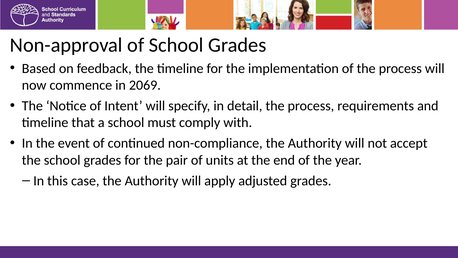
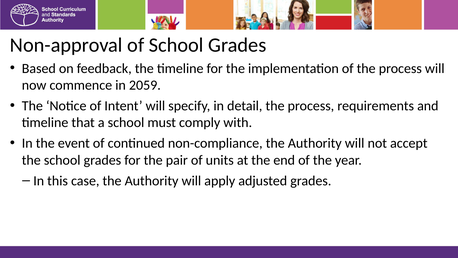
2069: 2069 -> 2059
